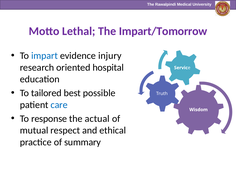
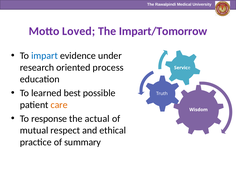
Lethal: Lethal -> Loved
injury: injury -> under
hospital: hospital -> process
tailored: tailored -> learned
care colour: blue -> orange
